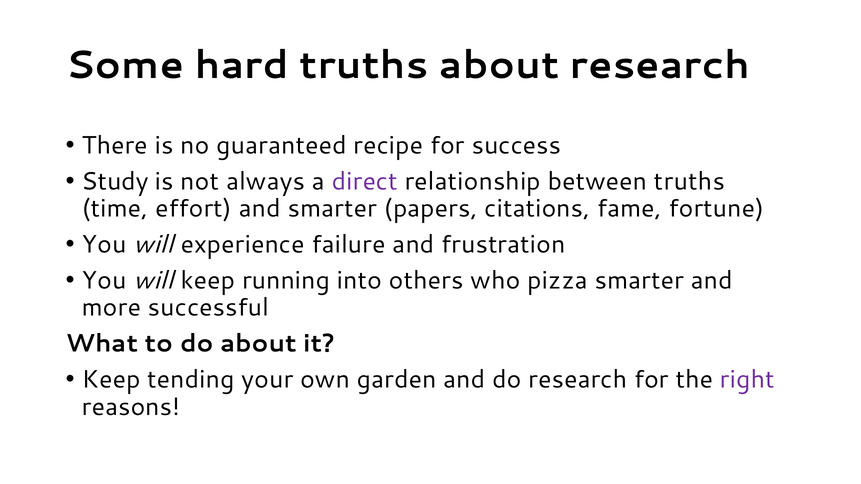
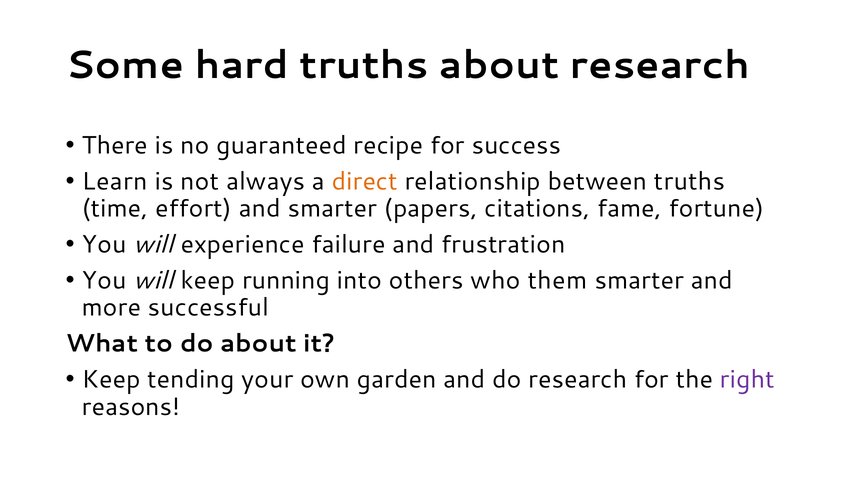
Study: Study -> Learn
direct colour: purple -> orange
pizza: pizza -> them
